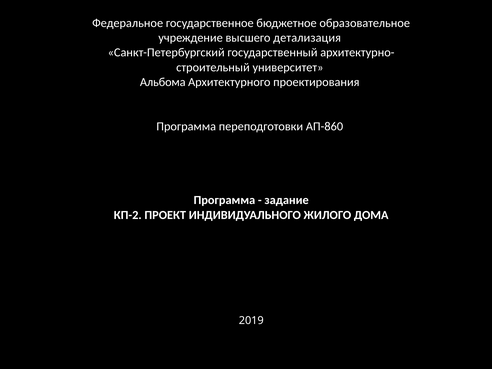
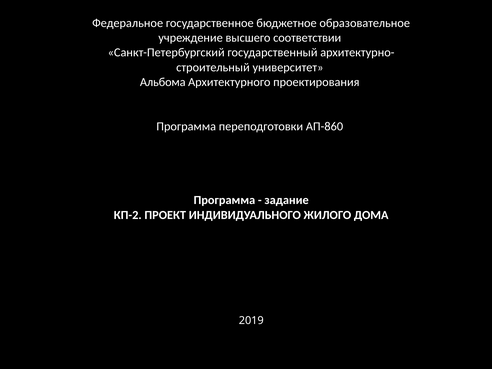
детализация: детализация -> соответствии
